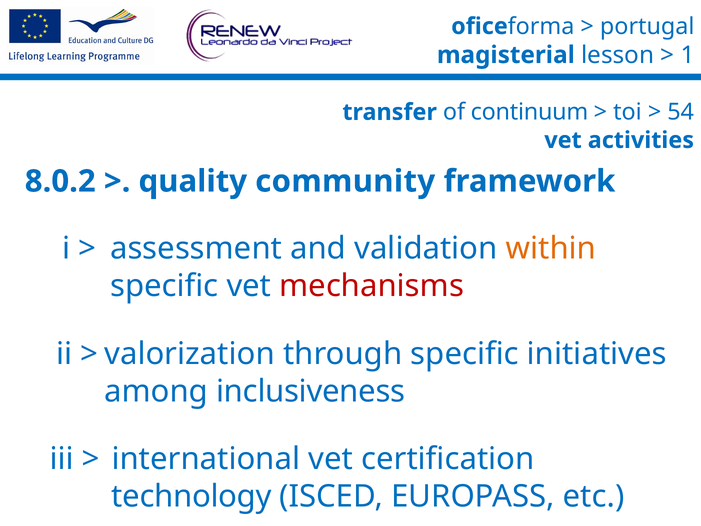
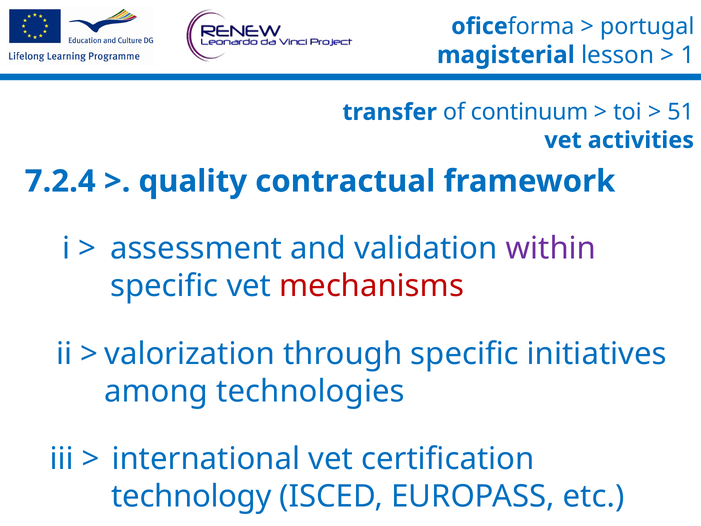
54: 54 -> 51
8.0.2: 8.0.2 -> 7.2.4
community: community -> contractual
within colour: orange -> purple
inclusiveness: inclusiveness -> technologies
